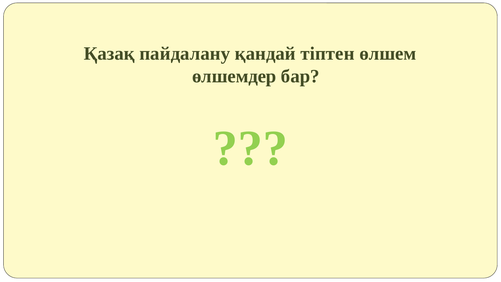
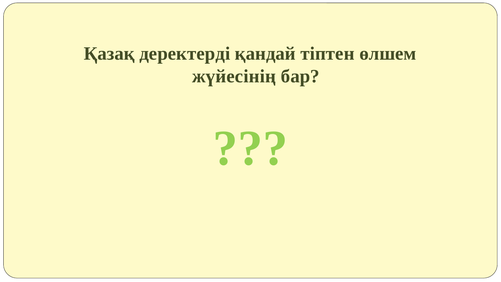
пайдалану: пайдалану -> деректерді
өлшемдер: өлшемдер -> жүйесінің
